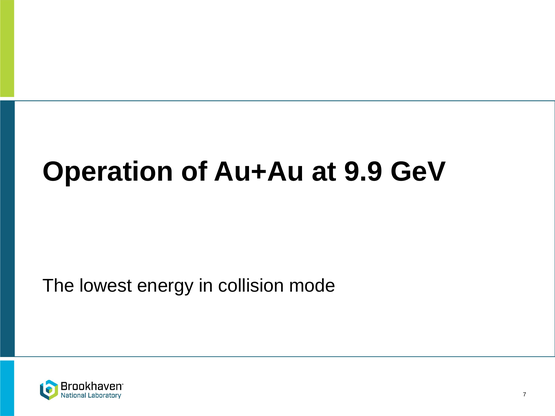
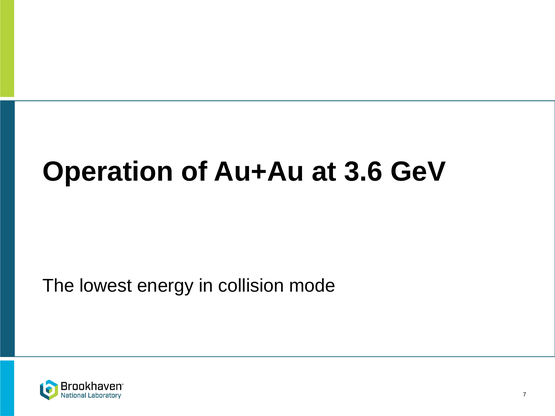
9.9: 9.9 -> 3.6
